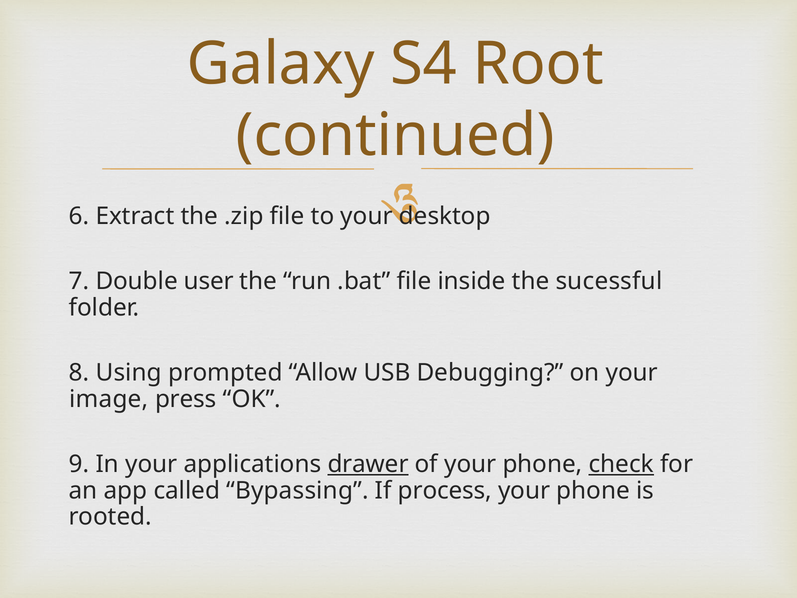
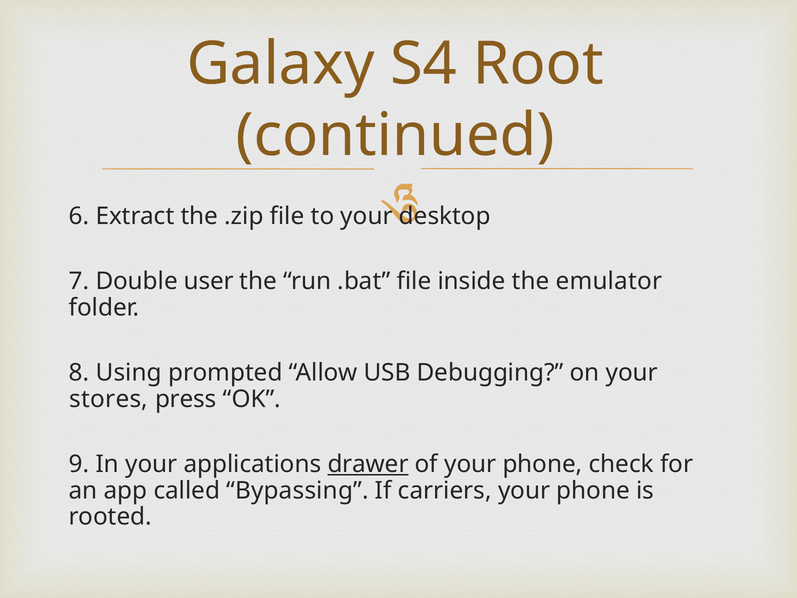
sucessful: sucessful -> emulator
image: image -> stores
check underline: present -> none
process: process -> carriers
